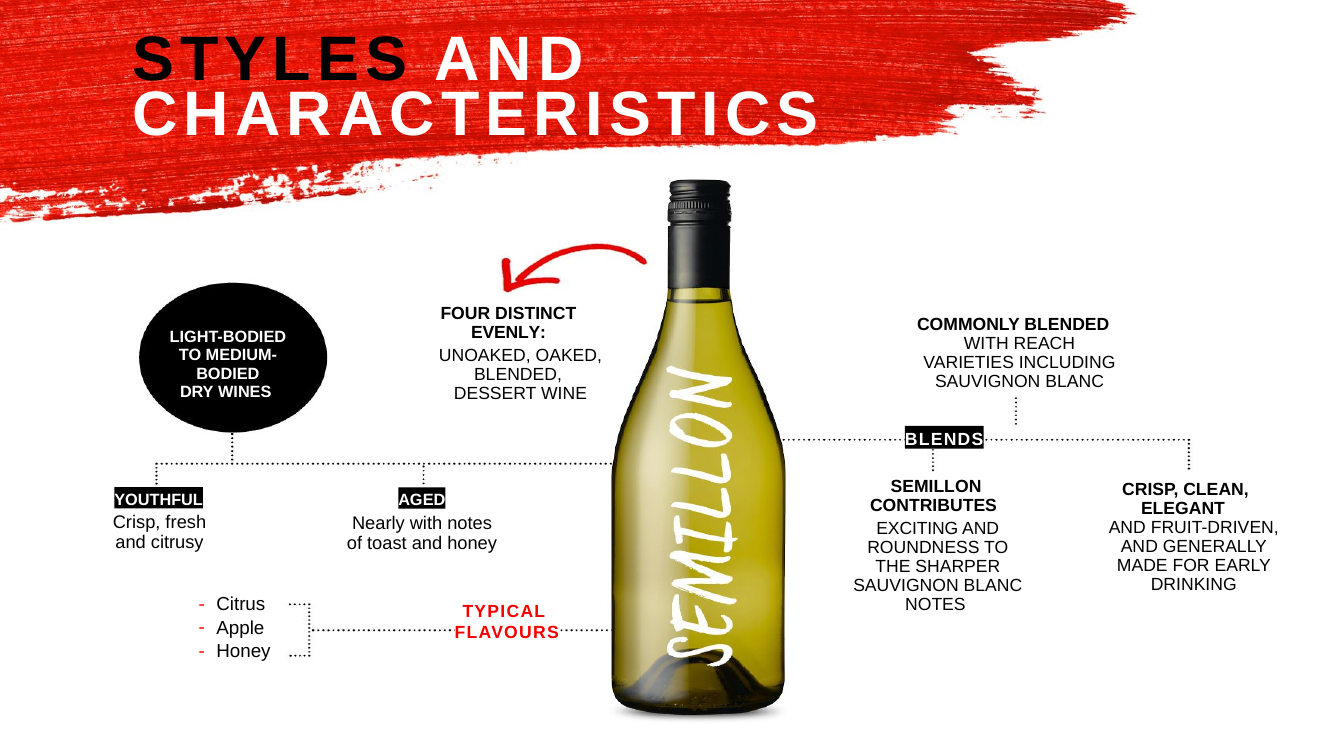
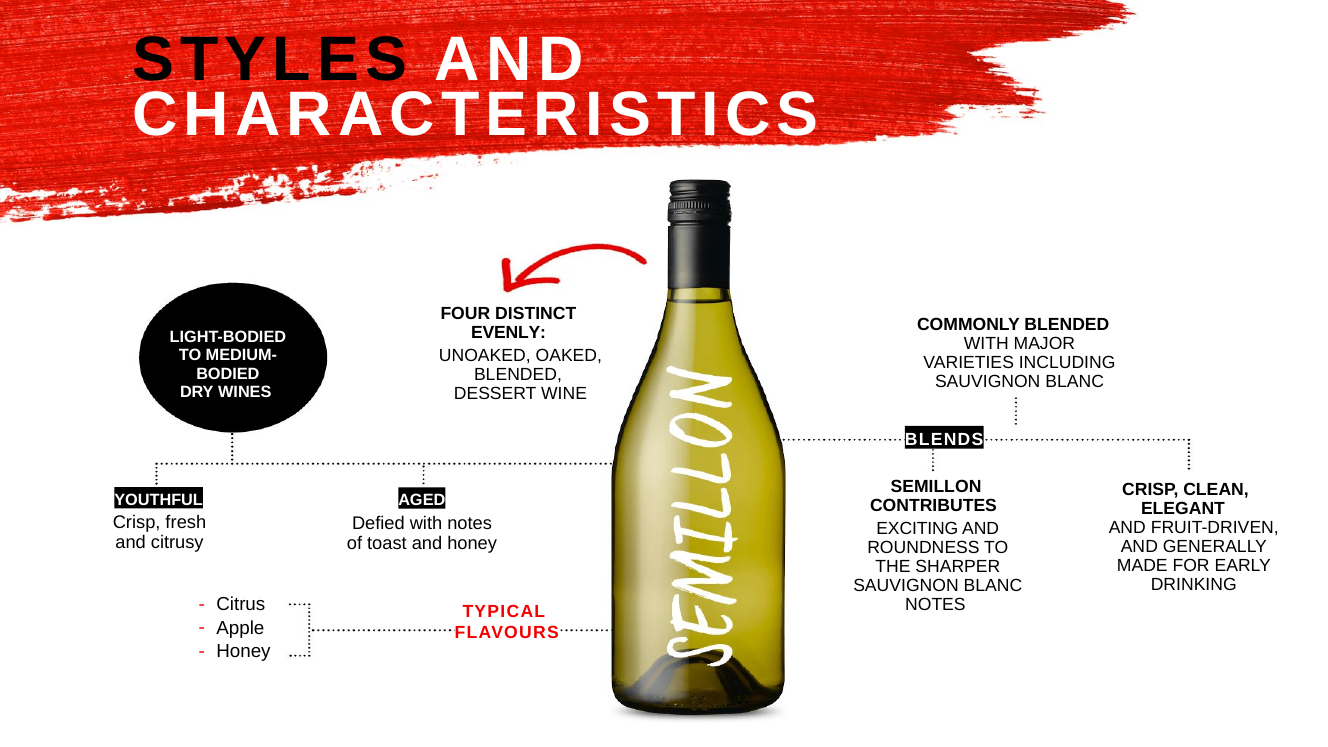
REACH: REACH -> MAJOR
Nearly: Nearly -> Defied
